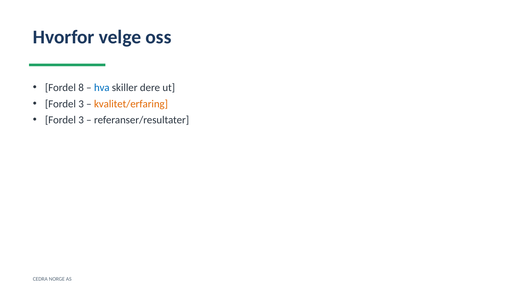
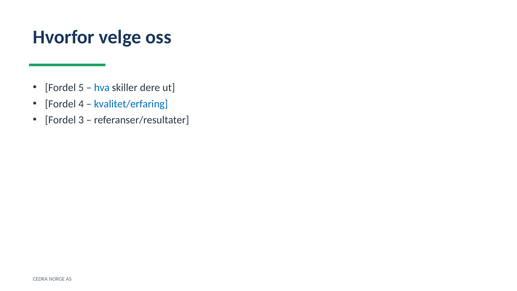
8: 8 -> 5
3 at (81, 104): 3 -> 4
kvalitet/erfaring colour: orange -> blue
